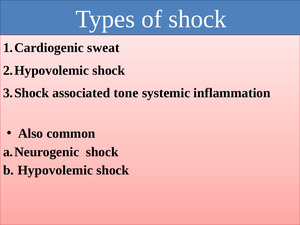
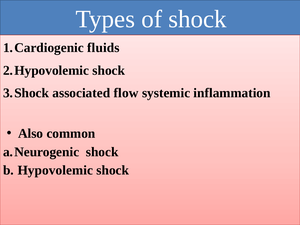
sweat: sweat -> fluids
tone: tone -> flow
